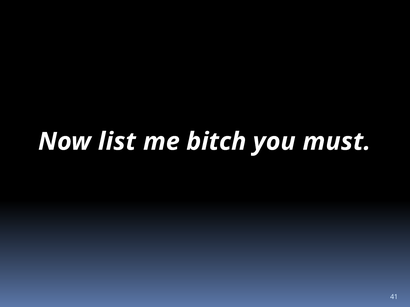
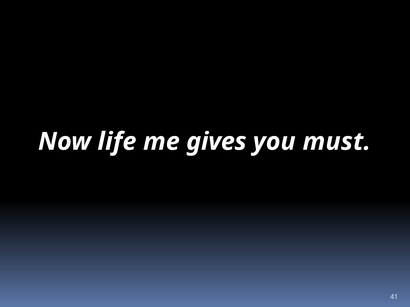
list: list -> life
bitch: bitch -> gives
